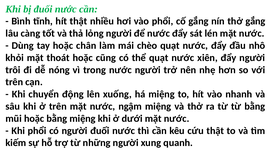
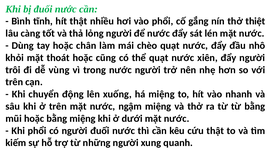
thở gắng: gắng -> thiệt
nóng: nóng -> vùng
